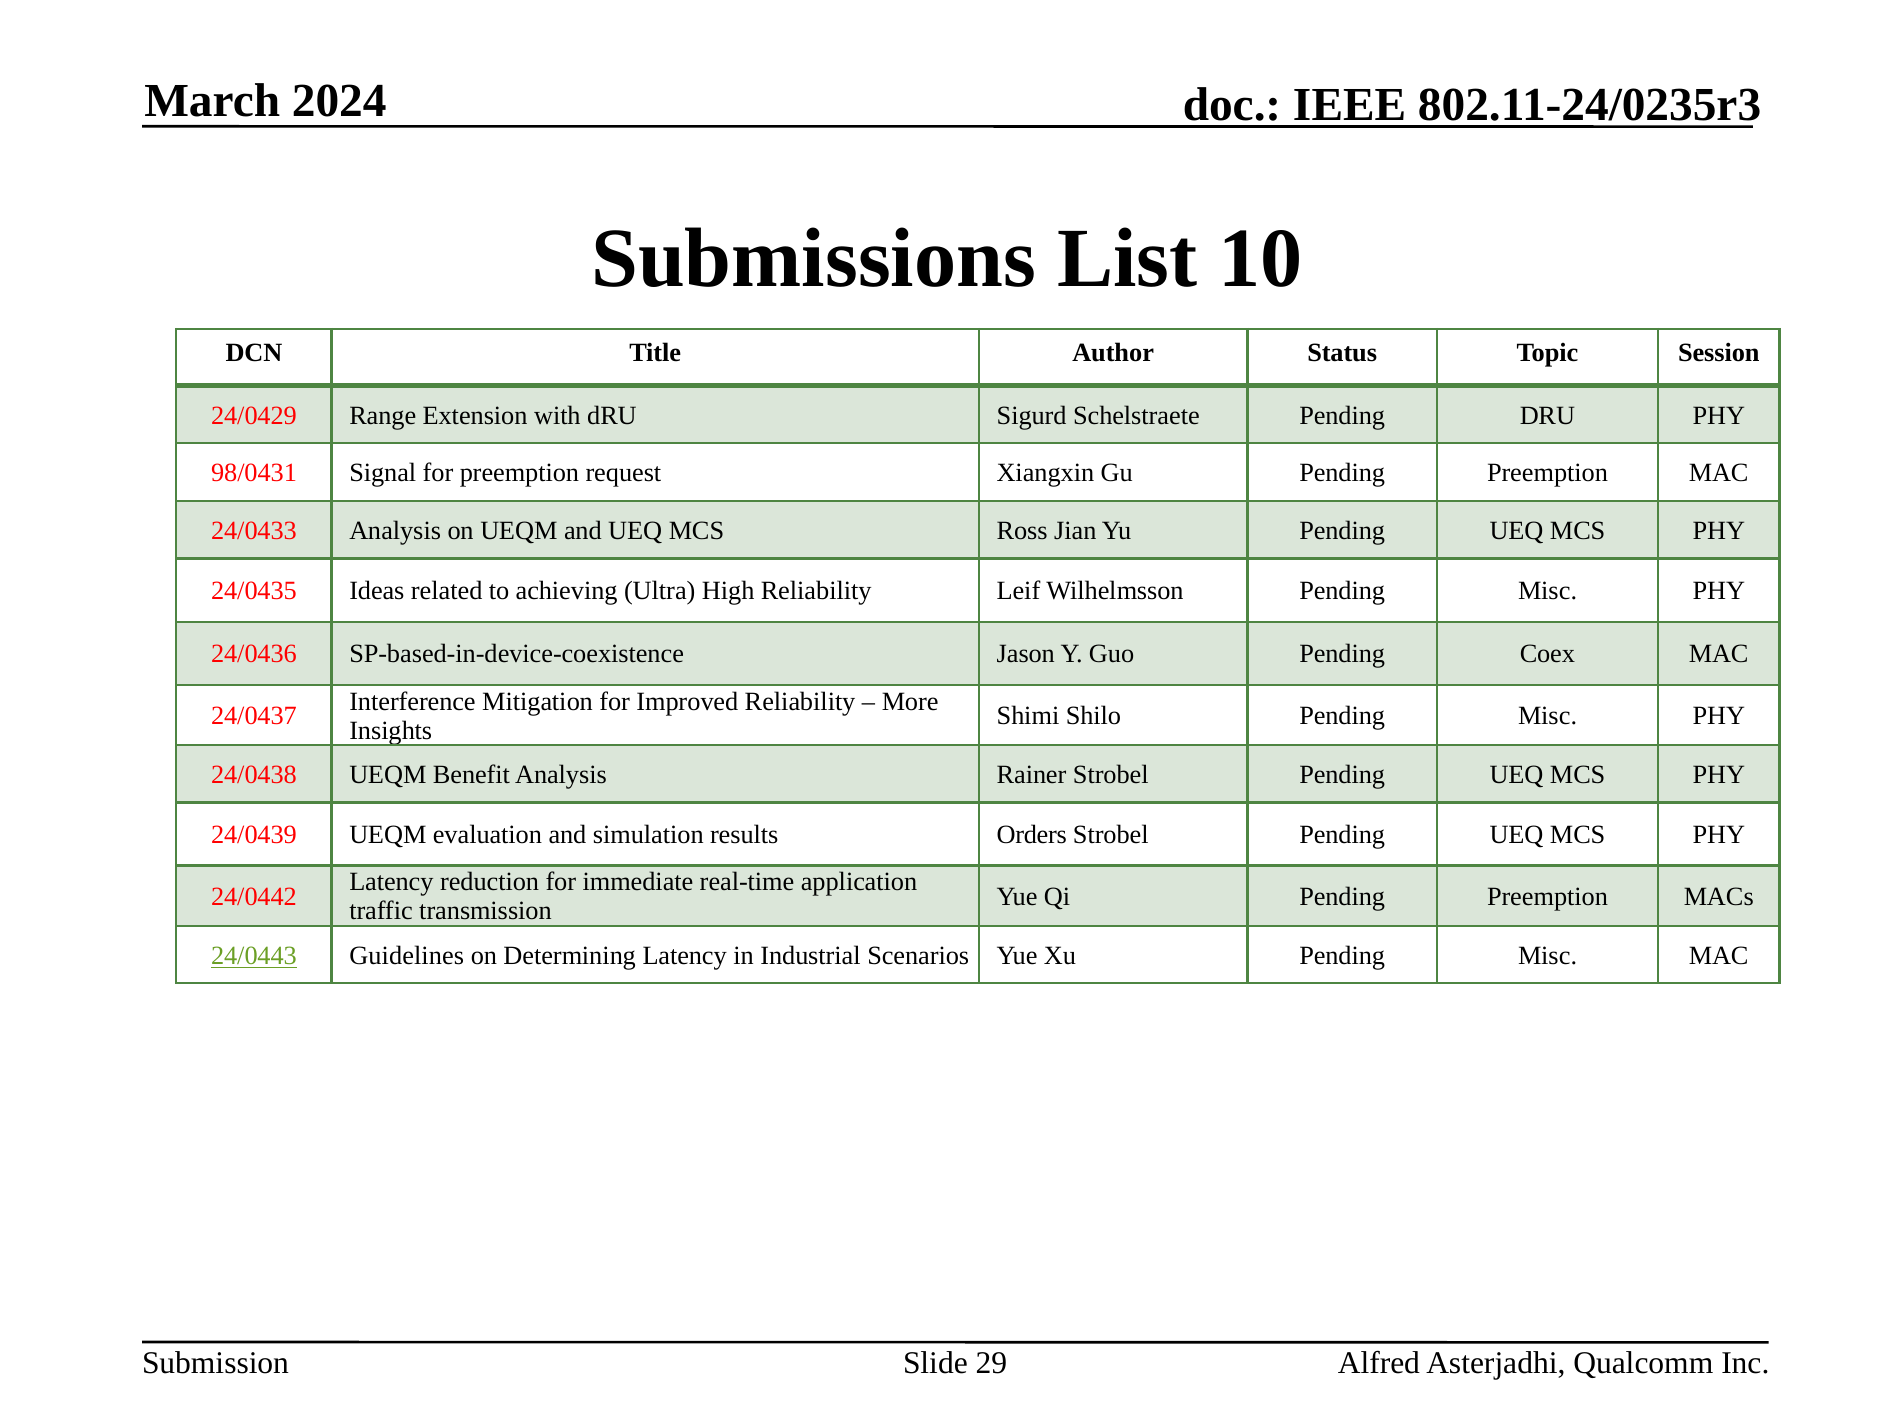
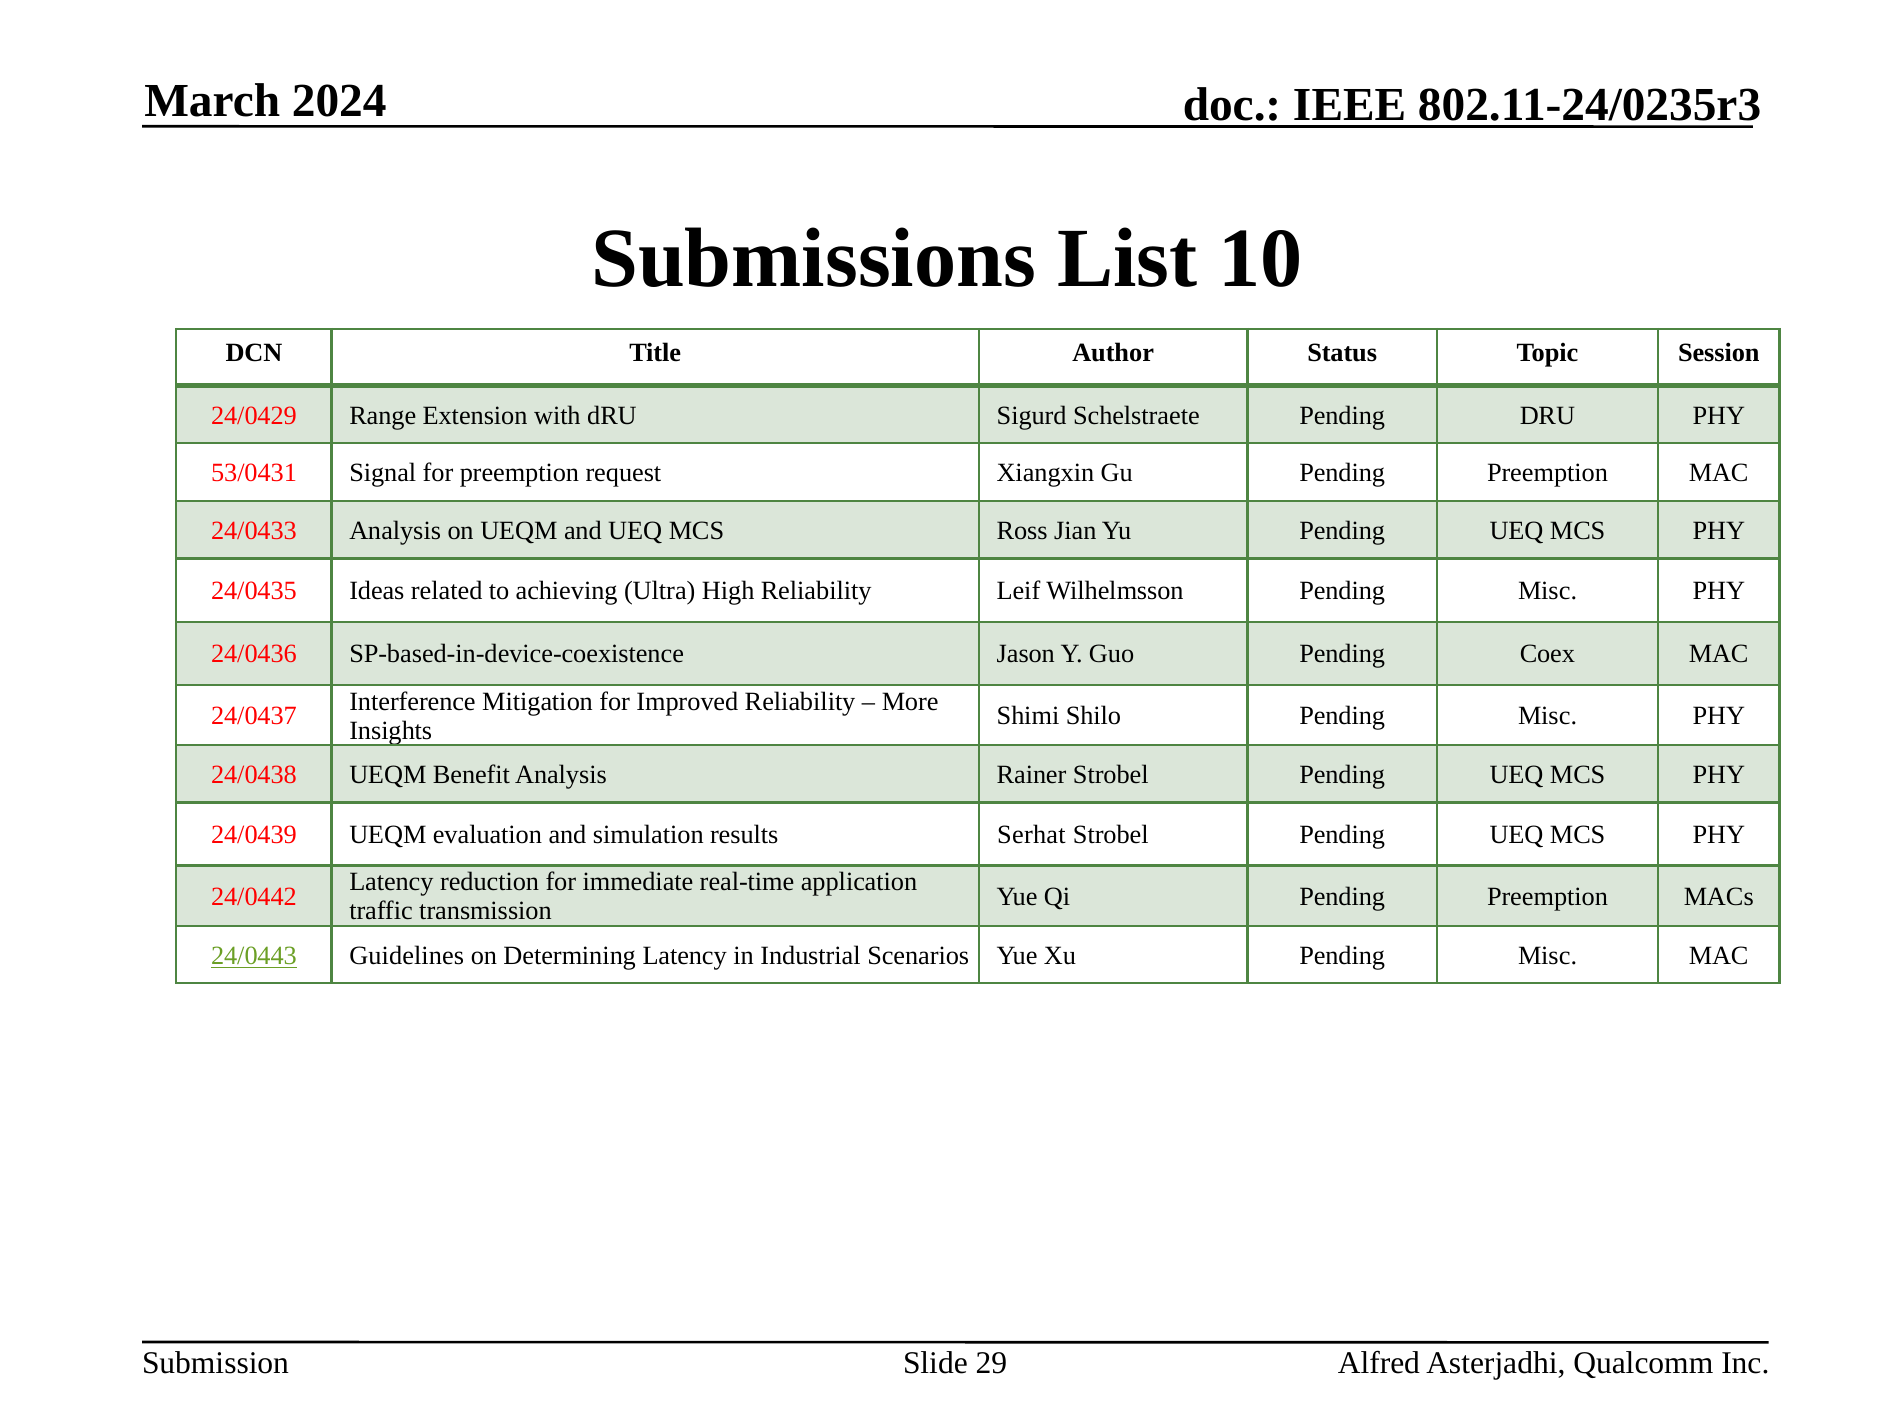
98/0431: 98/0431 -> 53/0431
Orders: Orders -> Serhat
